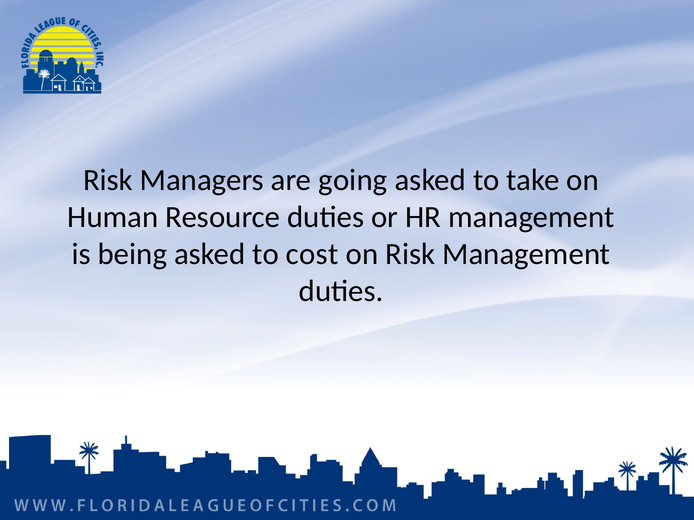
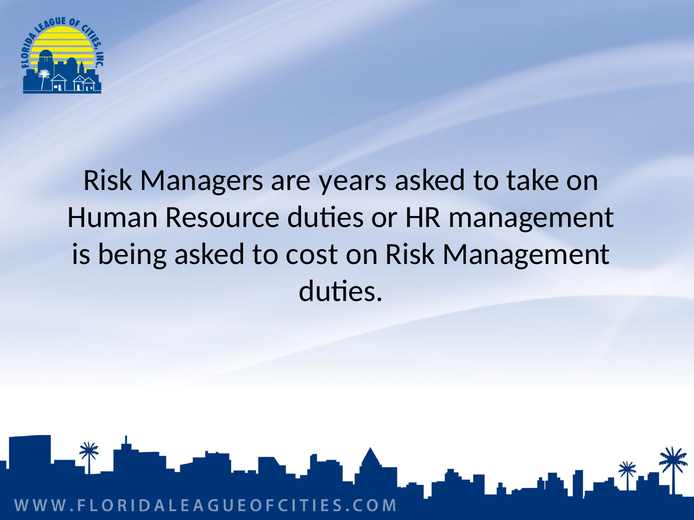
going: going -> years
